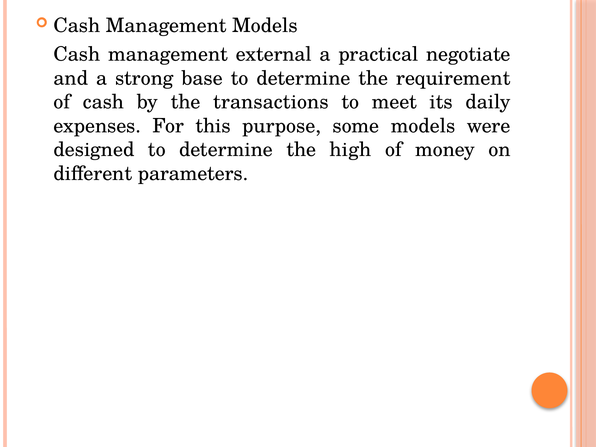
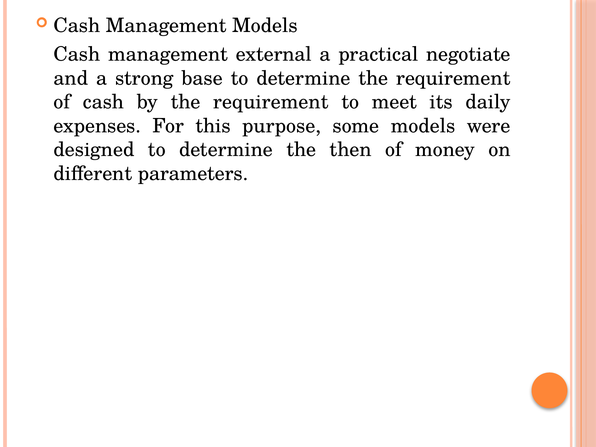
by the transactions: transactions -> requirement
high: high -> then
